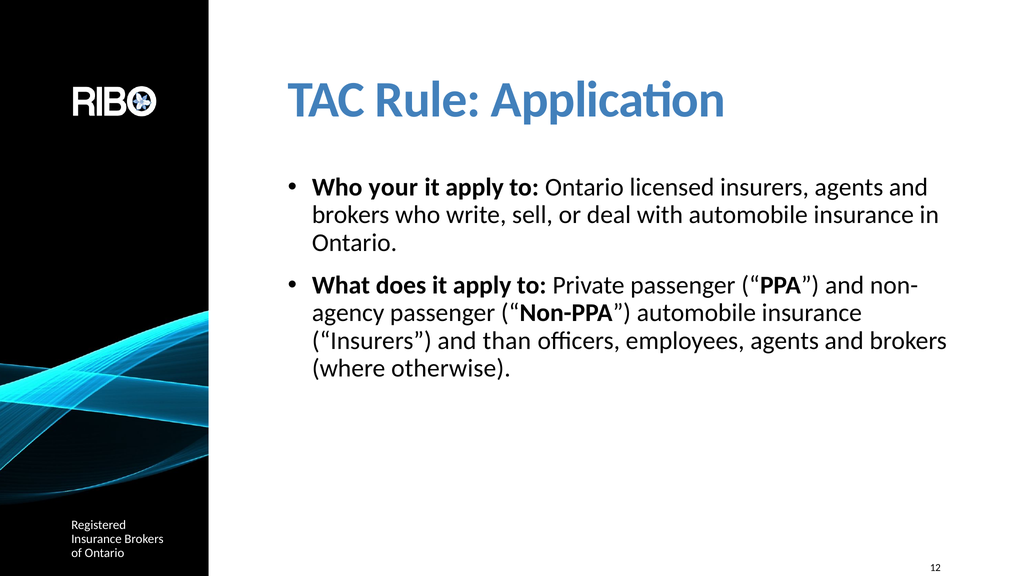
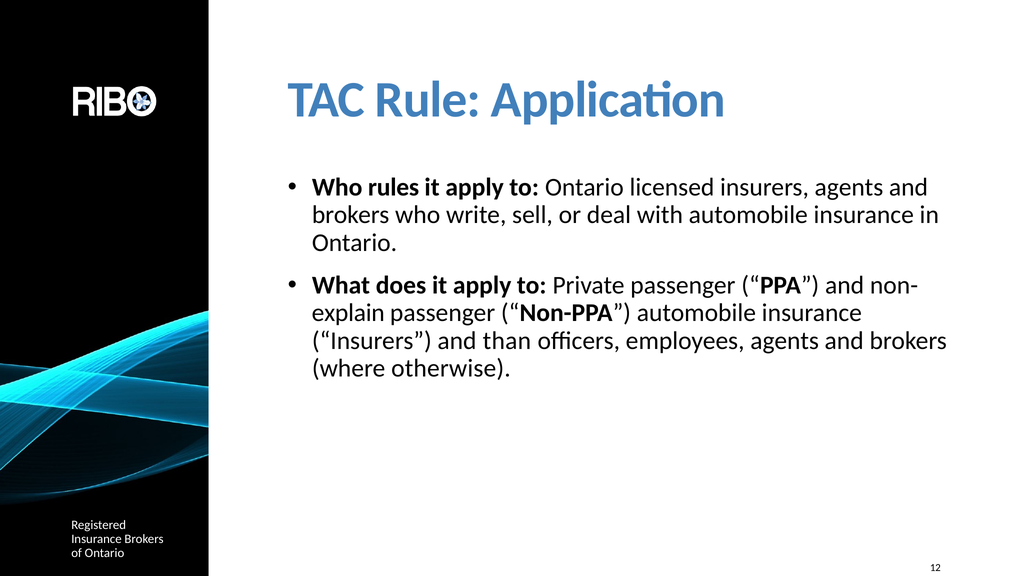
your: your -> rules
agency: agency -> explain
